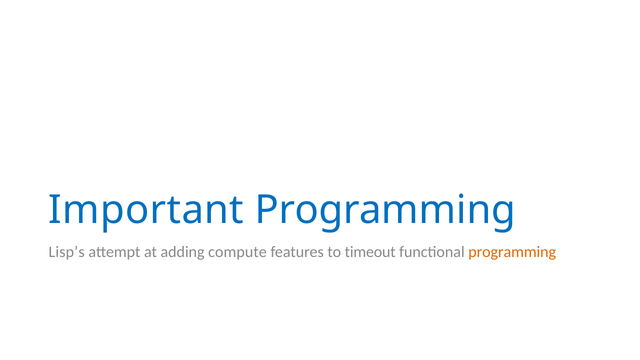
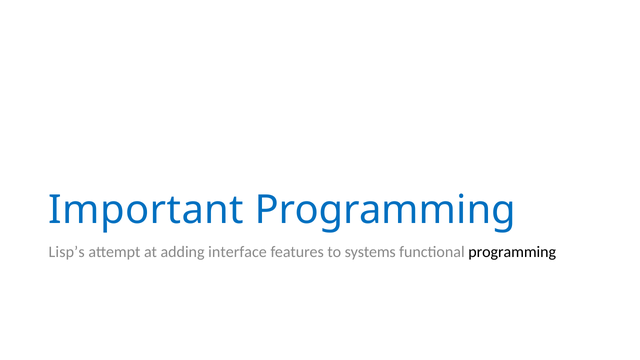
compute: compute -> interface
timeout: timeout -> systems
programming at (512, 252) colour: orange -> black
